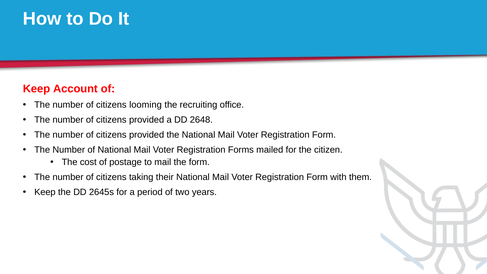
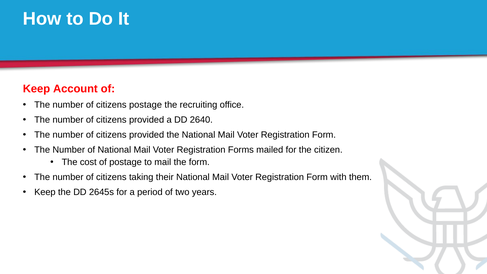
citizens looming: looming -> postage
2648: 2648 -> 2640
